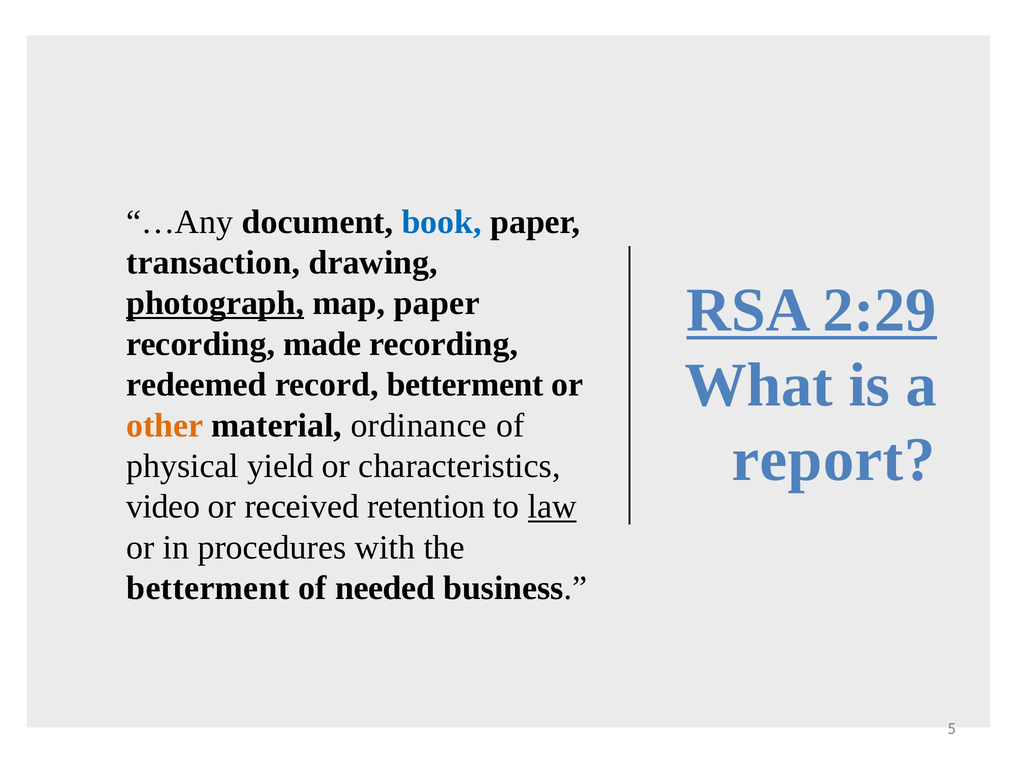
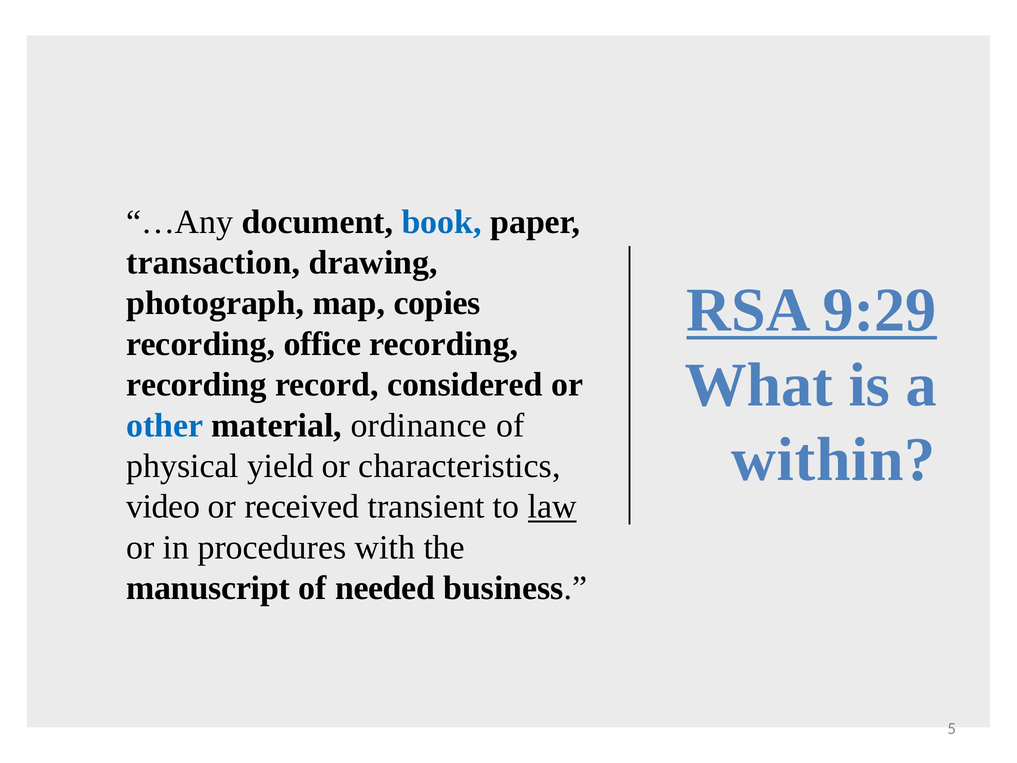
2:29: 2:29 -> 9:29
photograph underline: present -> none
map paper: paper -> copies
made: made -> office
redeemed at (196, 385): redeemed -> recording
record betterment: betterment -> considered
other colour: orange -> blue
report: report -> within
retention: retention -> transient
betterment at (208, 588): betterment -> manuscript
